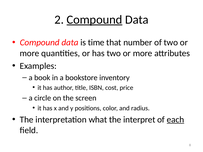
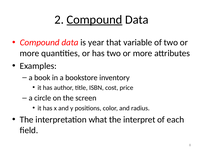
time: time -> year
number: number -> variable
each underline: present -> none
